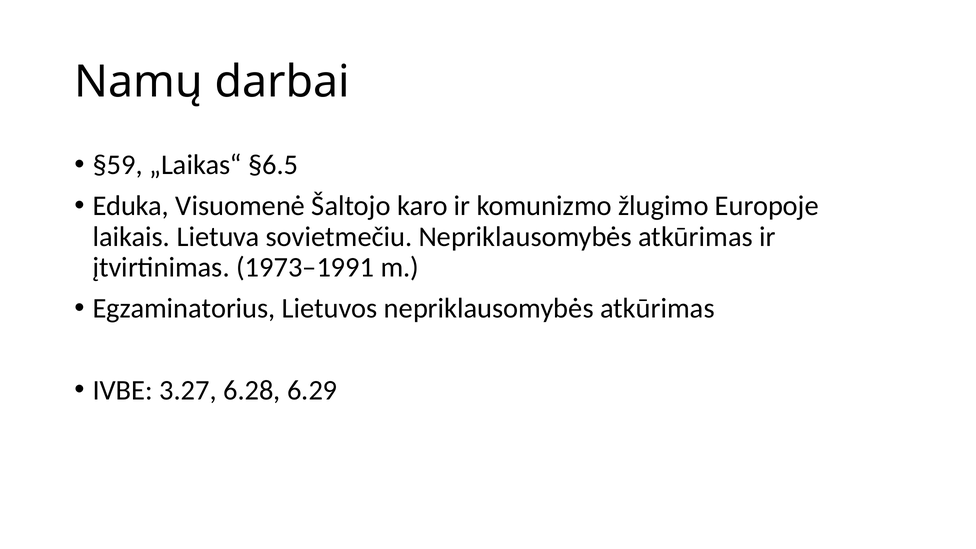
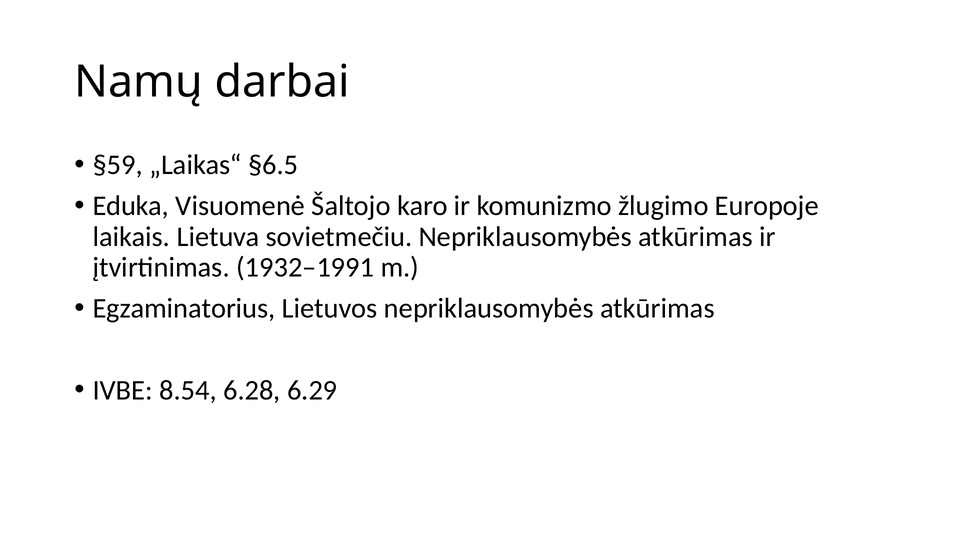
1973–1991: 1973–1991 -> 1932–1991
3.27: 3.27 -> 8.54
